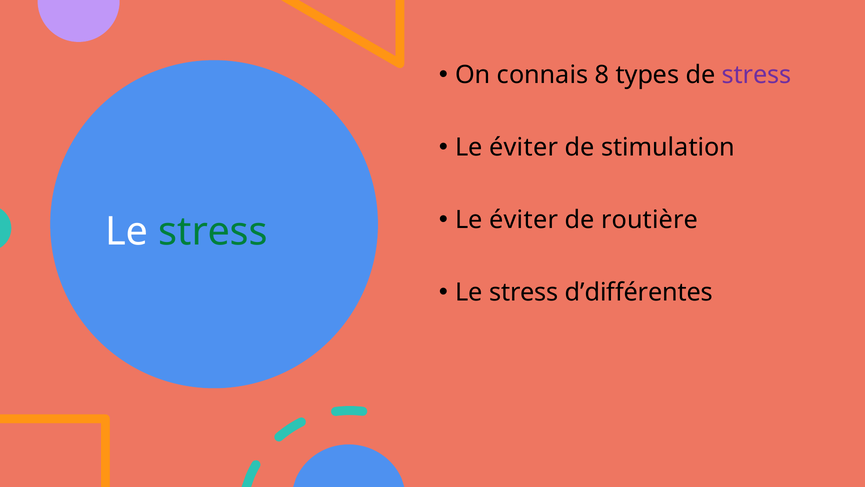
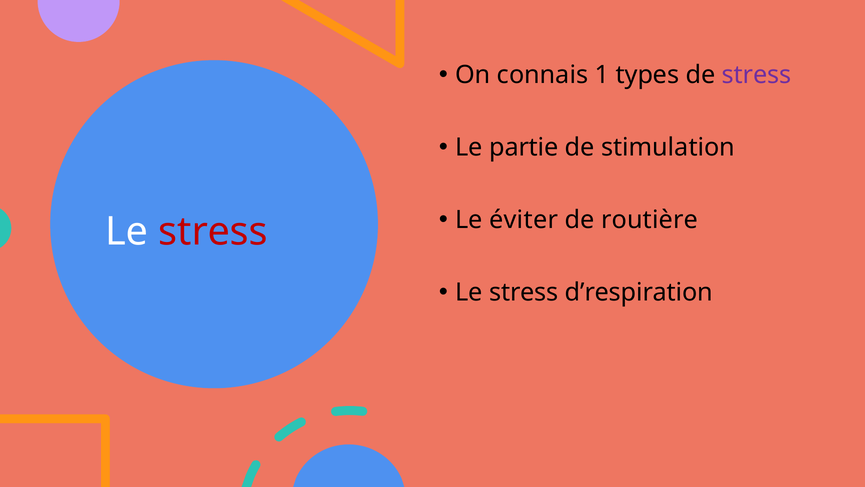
8: 8 -> 1
éviter at (524, 147): éviter -> partie
stress at (213, 231) colour: green -> red
d’différentes: d’différentes -> d’respiration
